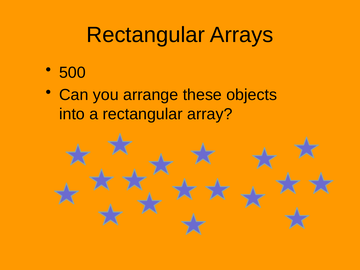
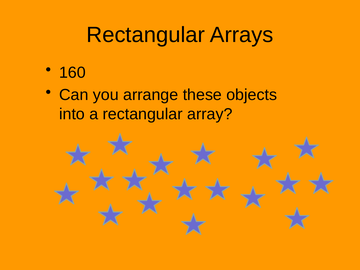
500: 500 -> 160
